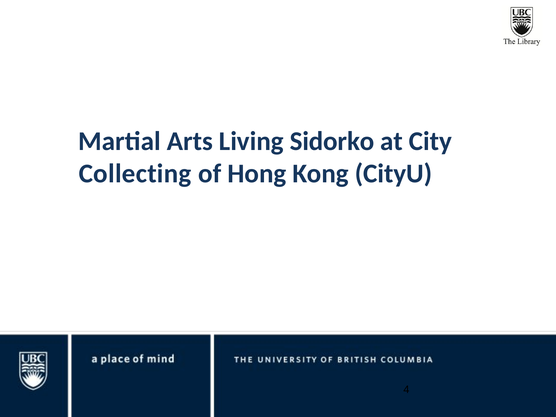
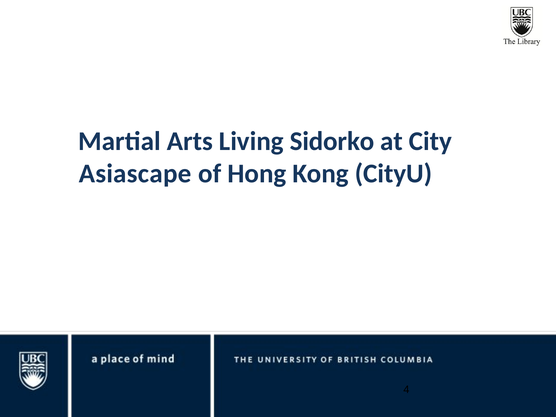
Collecting: Collecting -> Asiascape
